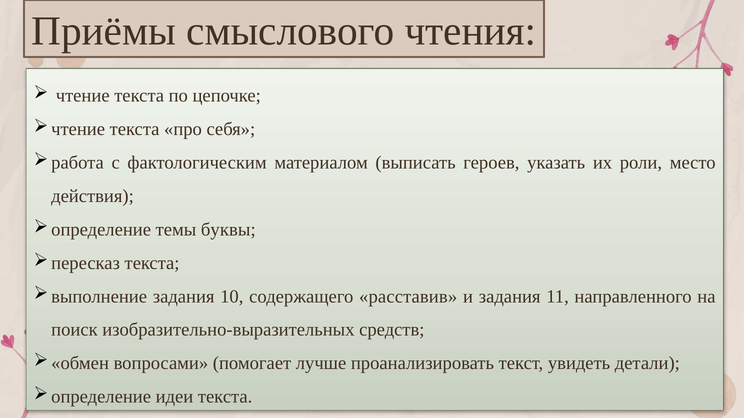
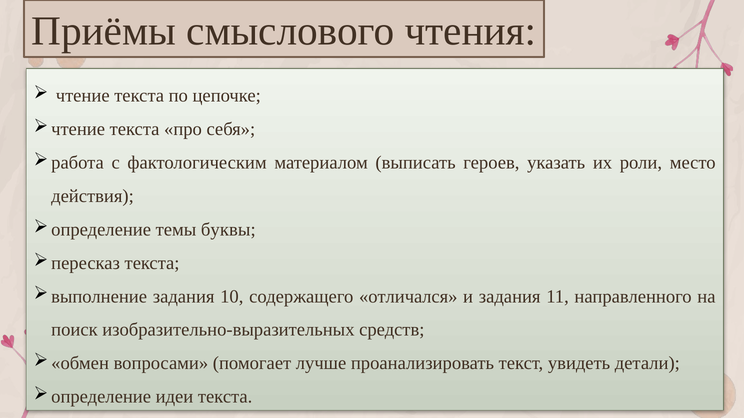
расставив: расставив -> отличался
